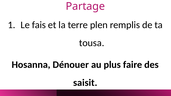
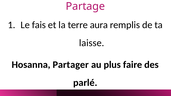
plen: plen -> aura
tousa: tousa -> laisse
Dénouer: Dénouer -> Partager
saisit: saisit -> parlé
